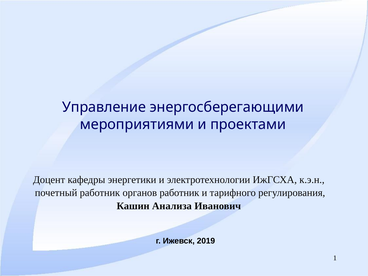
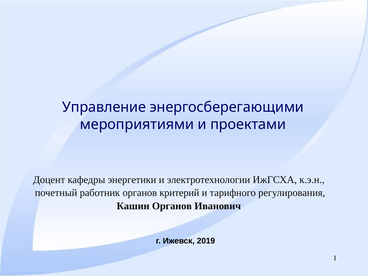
органов работник: работник -> критерий
Кашин Анализа: Анализа -> Органов
